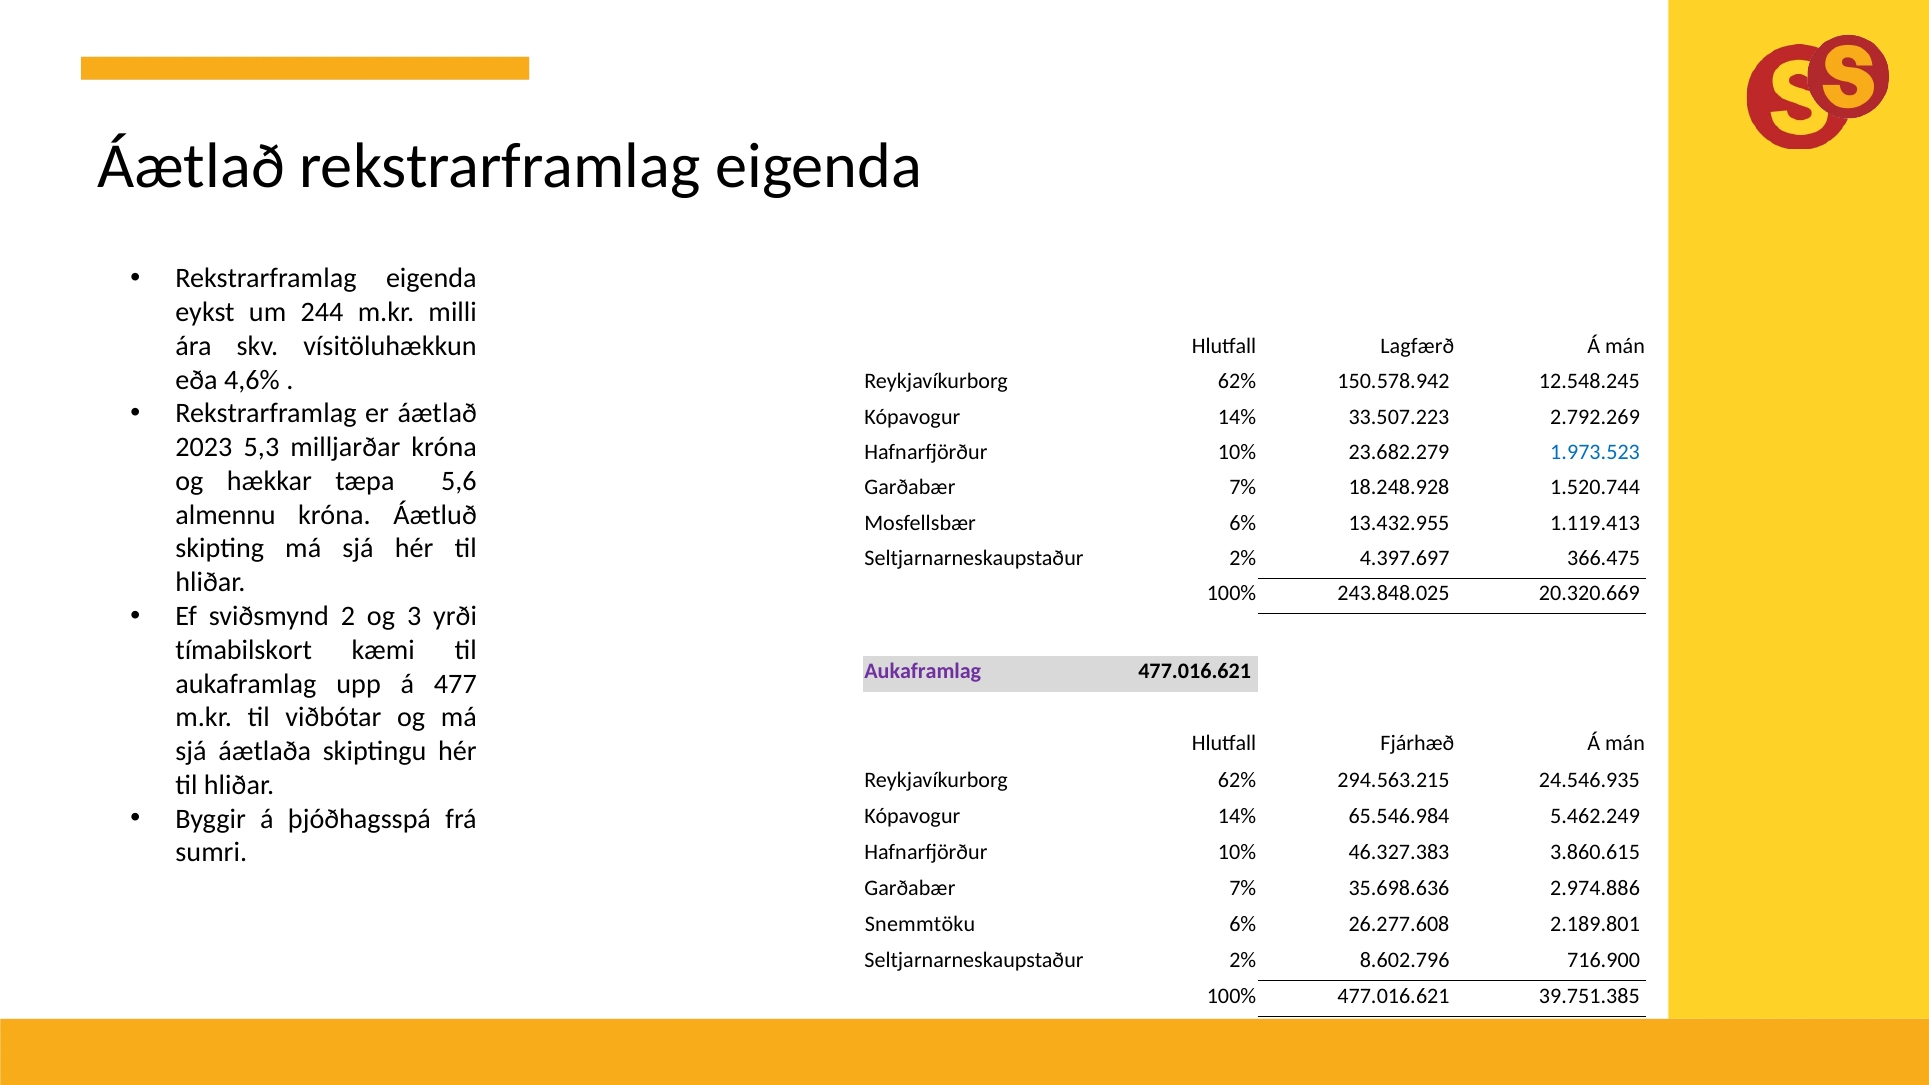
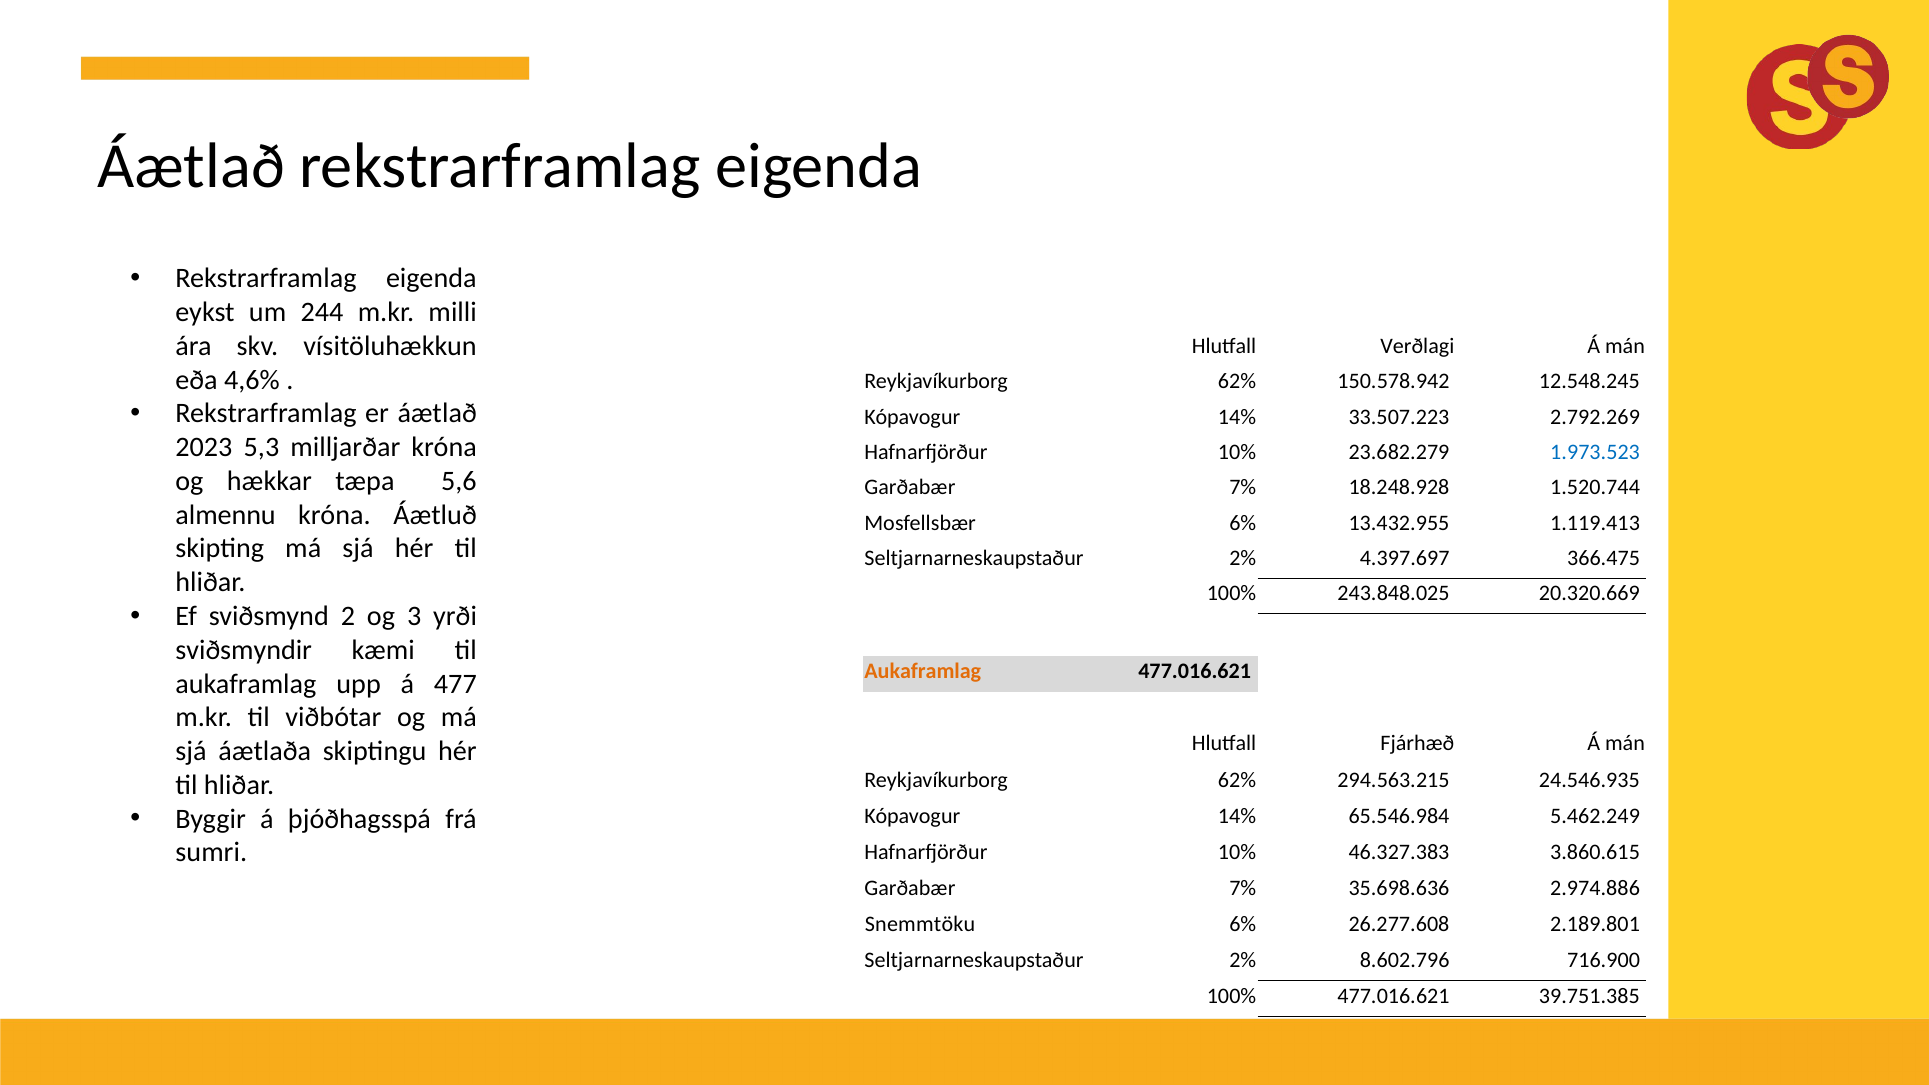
Lagfærð: Lagfærð -> Verðlagi
tímabilskort: tímabilskort -> sviðsmyndir
Aukaframlag at (923, 672) colour: purple -> orange
